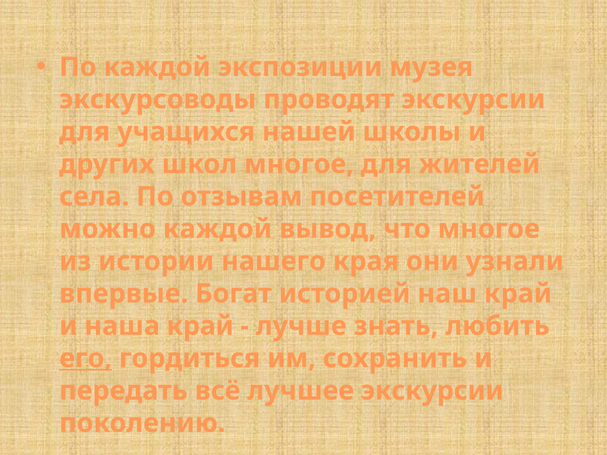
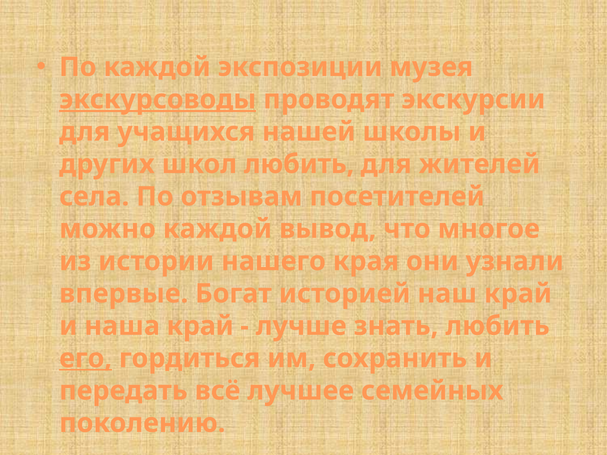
экскурсоводы underline: none -> present
школ многое: многое -> любить
лучшее экскурсии: экскурсии -> семейных
